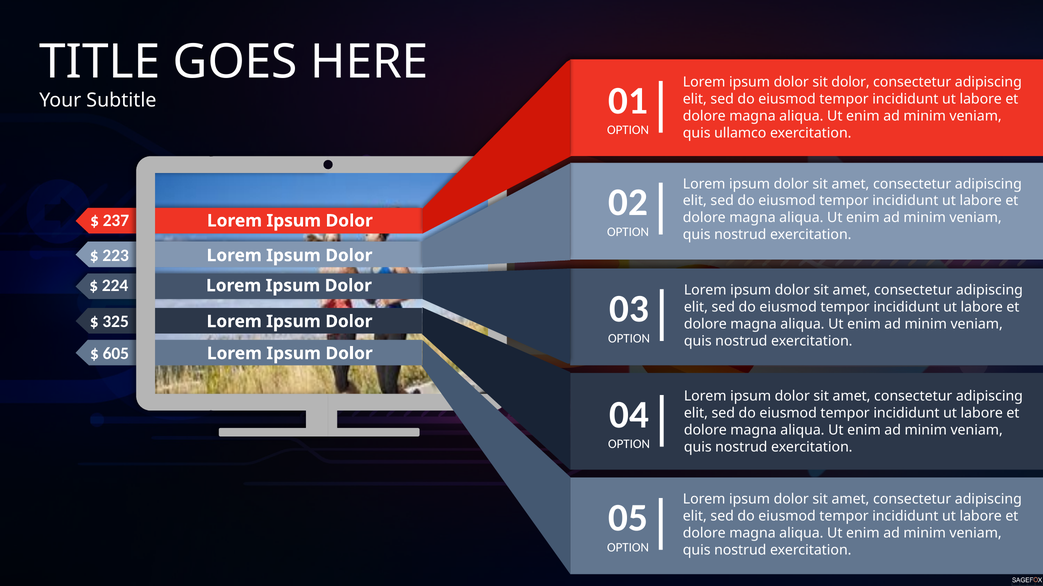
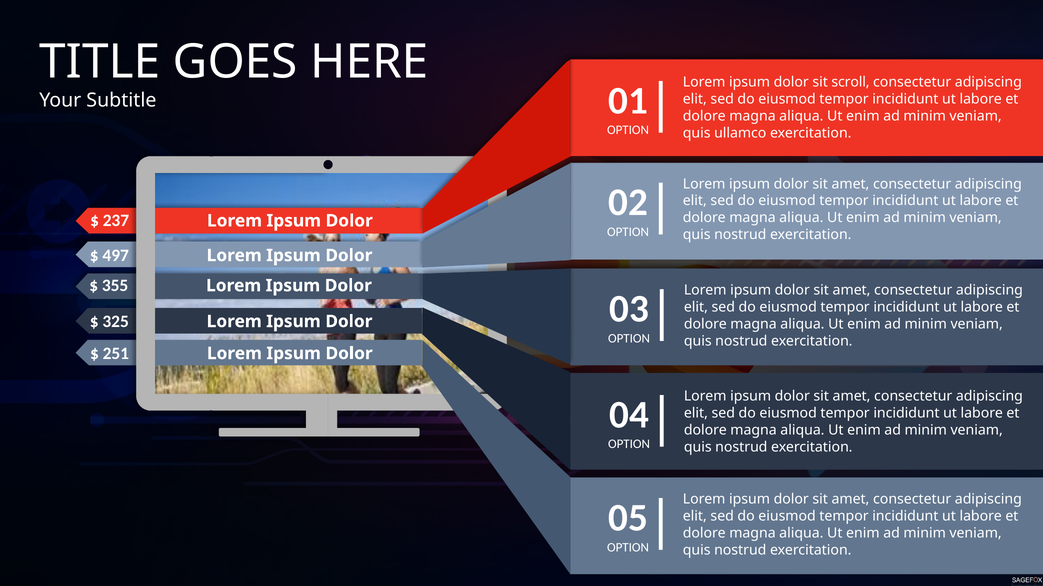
sit dolor: dolor -> scroll
223: 223 -> 497
224: 224 -> 355
605: 605 -> 251
